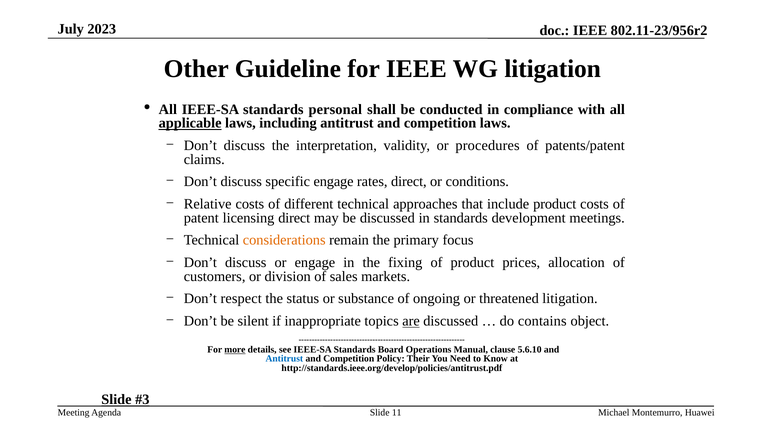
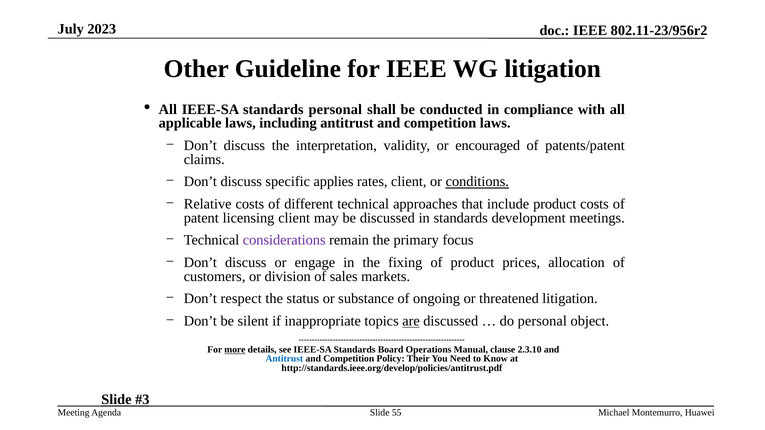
applicable underline: present -> none
procedures: procedures -> encouraged
specific engage: engage -> applies
rates direct: direct -> client
conditions underline: none -> present
licensing direct: direct -> client
considerations colour: orange -> purple
do contains: contains -> personal
5.6.10: 5.6.10 -> 2.3.10
11: 11 -> 55
